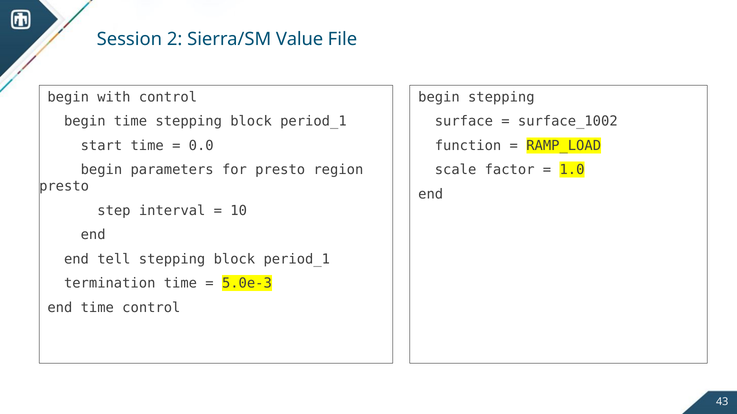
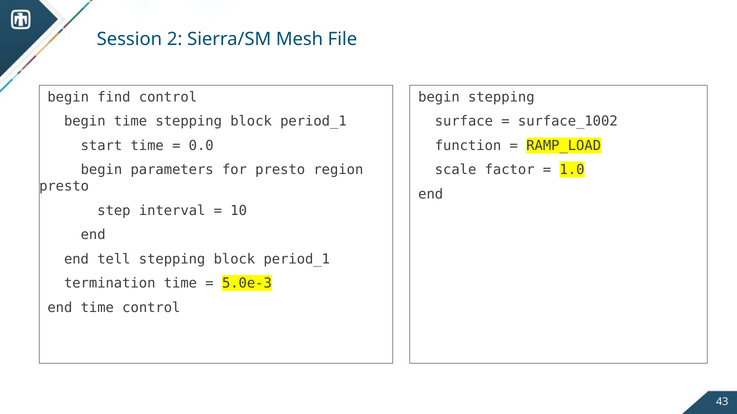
Value: Value -> Mesh
with: with -> find
